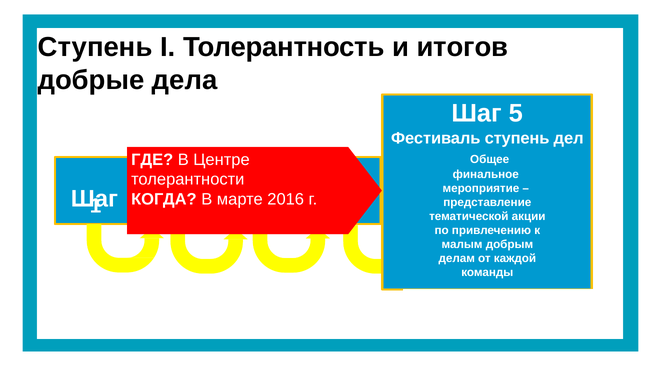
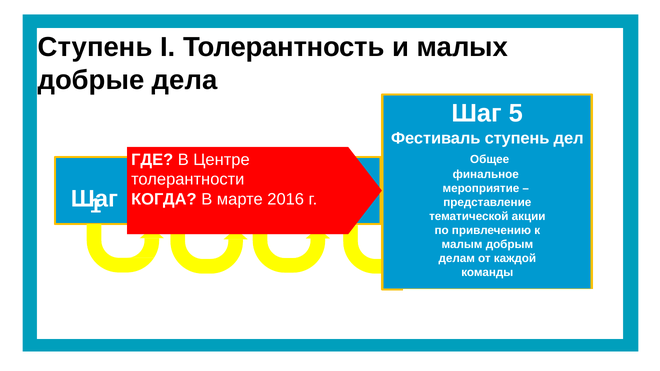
итогов: итогов -> малых
